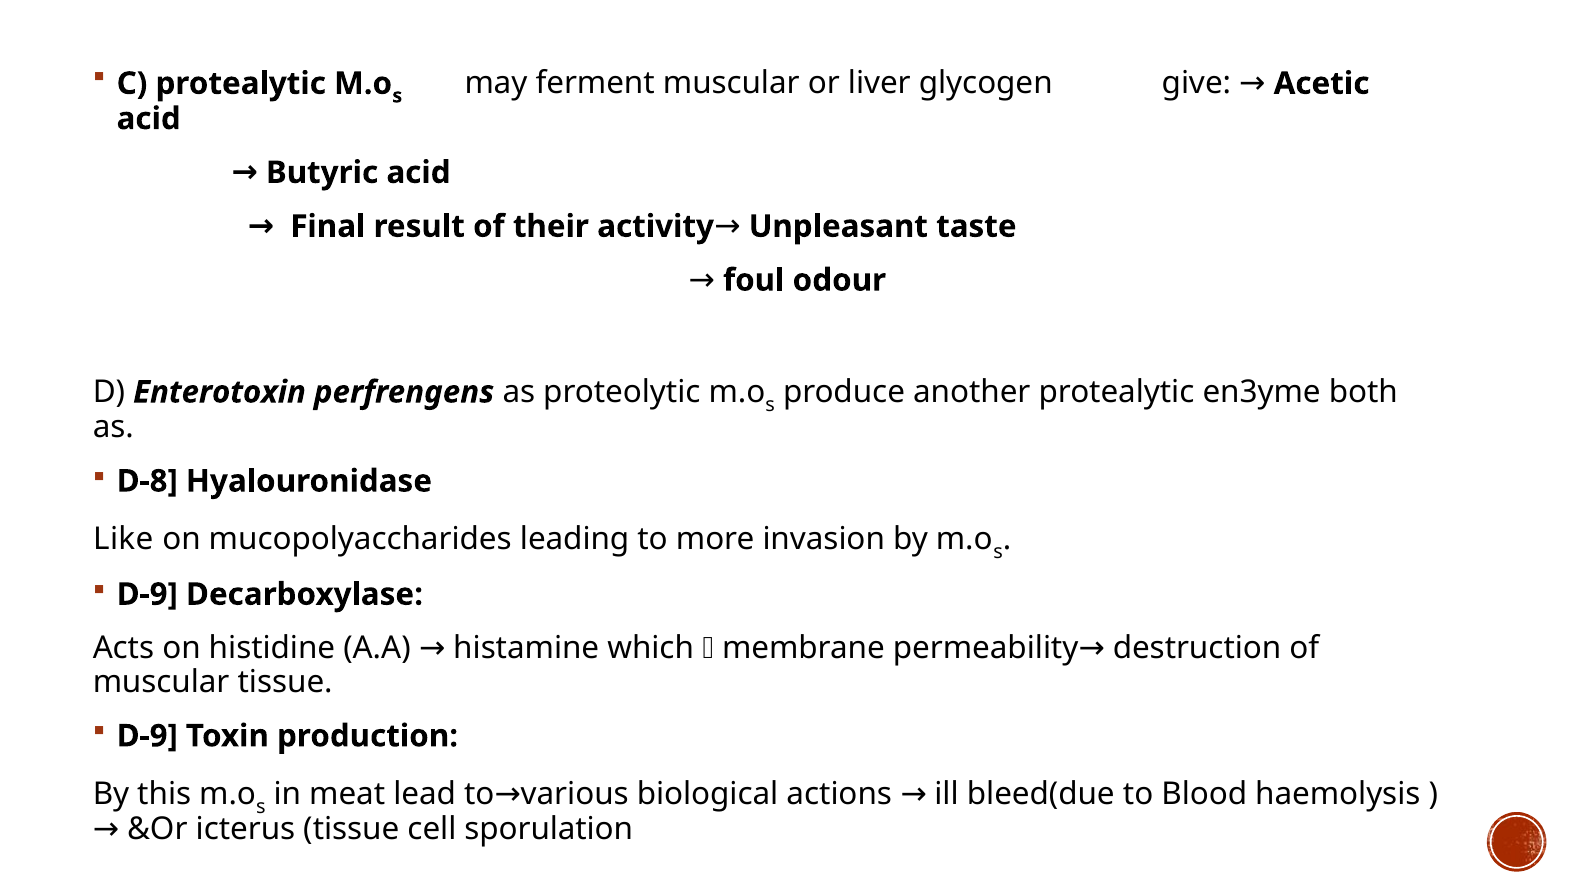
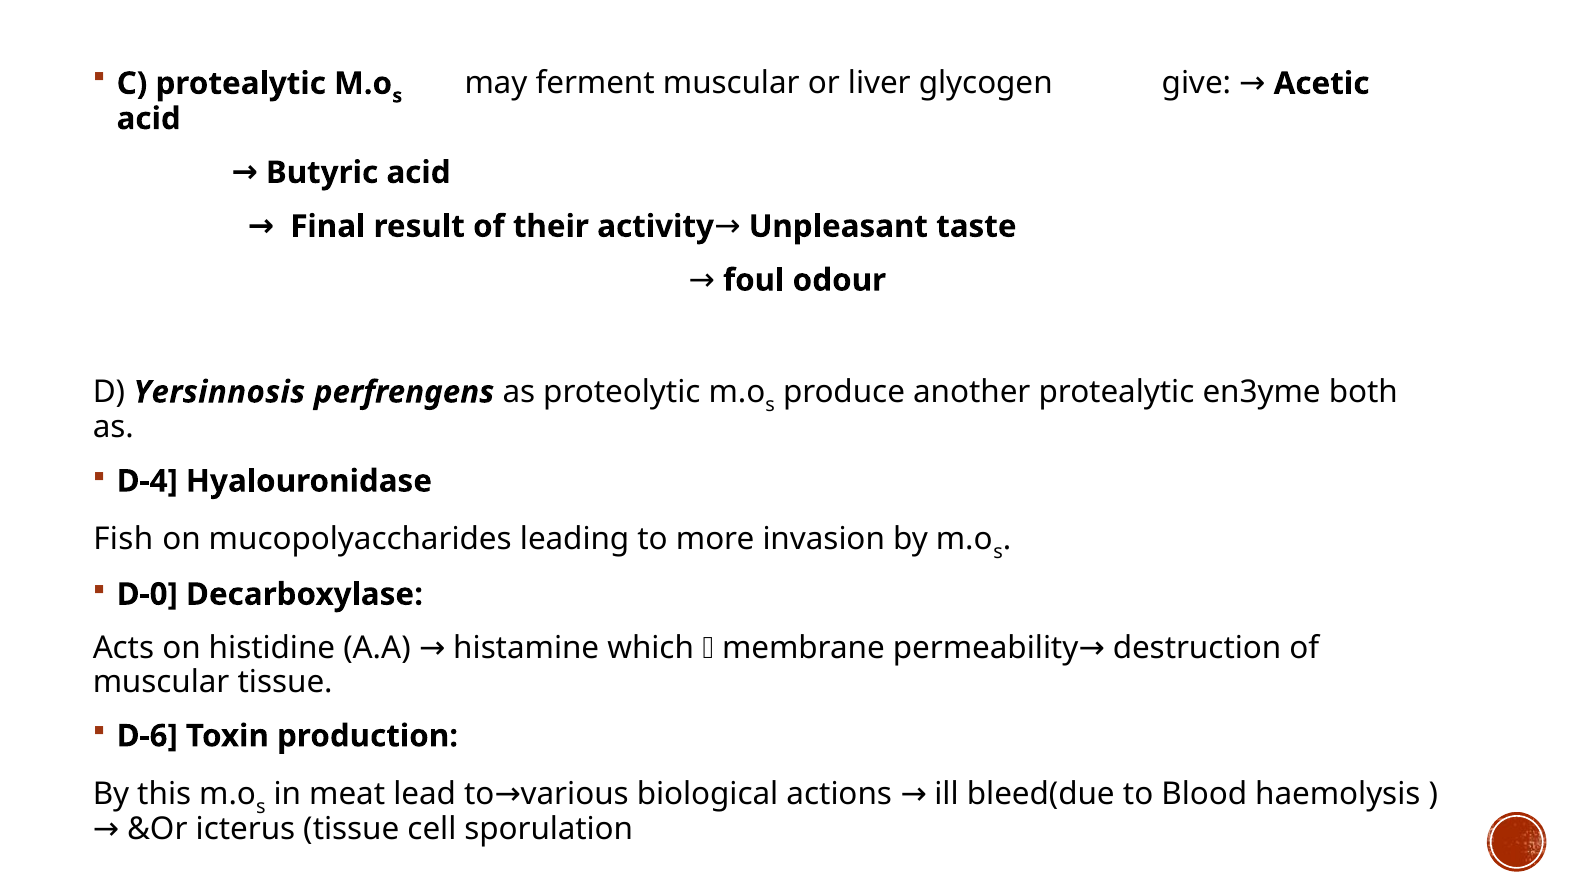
Enterotoxin: Enterotoxin -> Yersinnosis
D-8: D-8 -> D-4
Like: Like -> Fish
D-9 at (147, 595): D-9 -> D-0
D-9 at (147, 736): D-9 -> D-6
